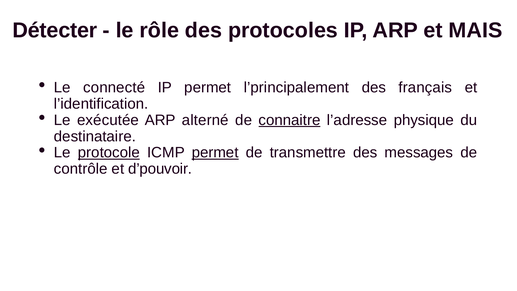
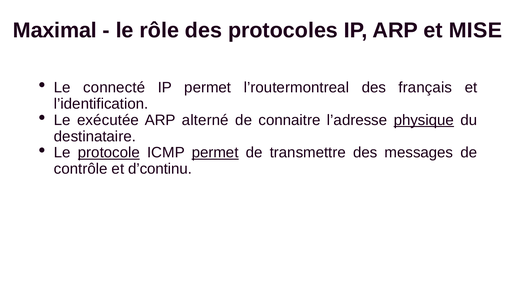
Détecter: Détecter -> Maximal
MAIS: MAIS -> MISE
l’principalement: l’principalement -> l’routermontreal
connaitre underline: present -> none
physique underline: none -> present
d’pouvoir: d’pouvoir -> d’continu
